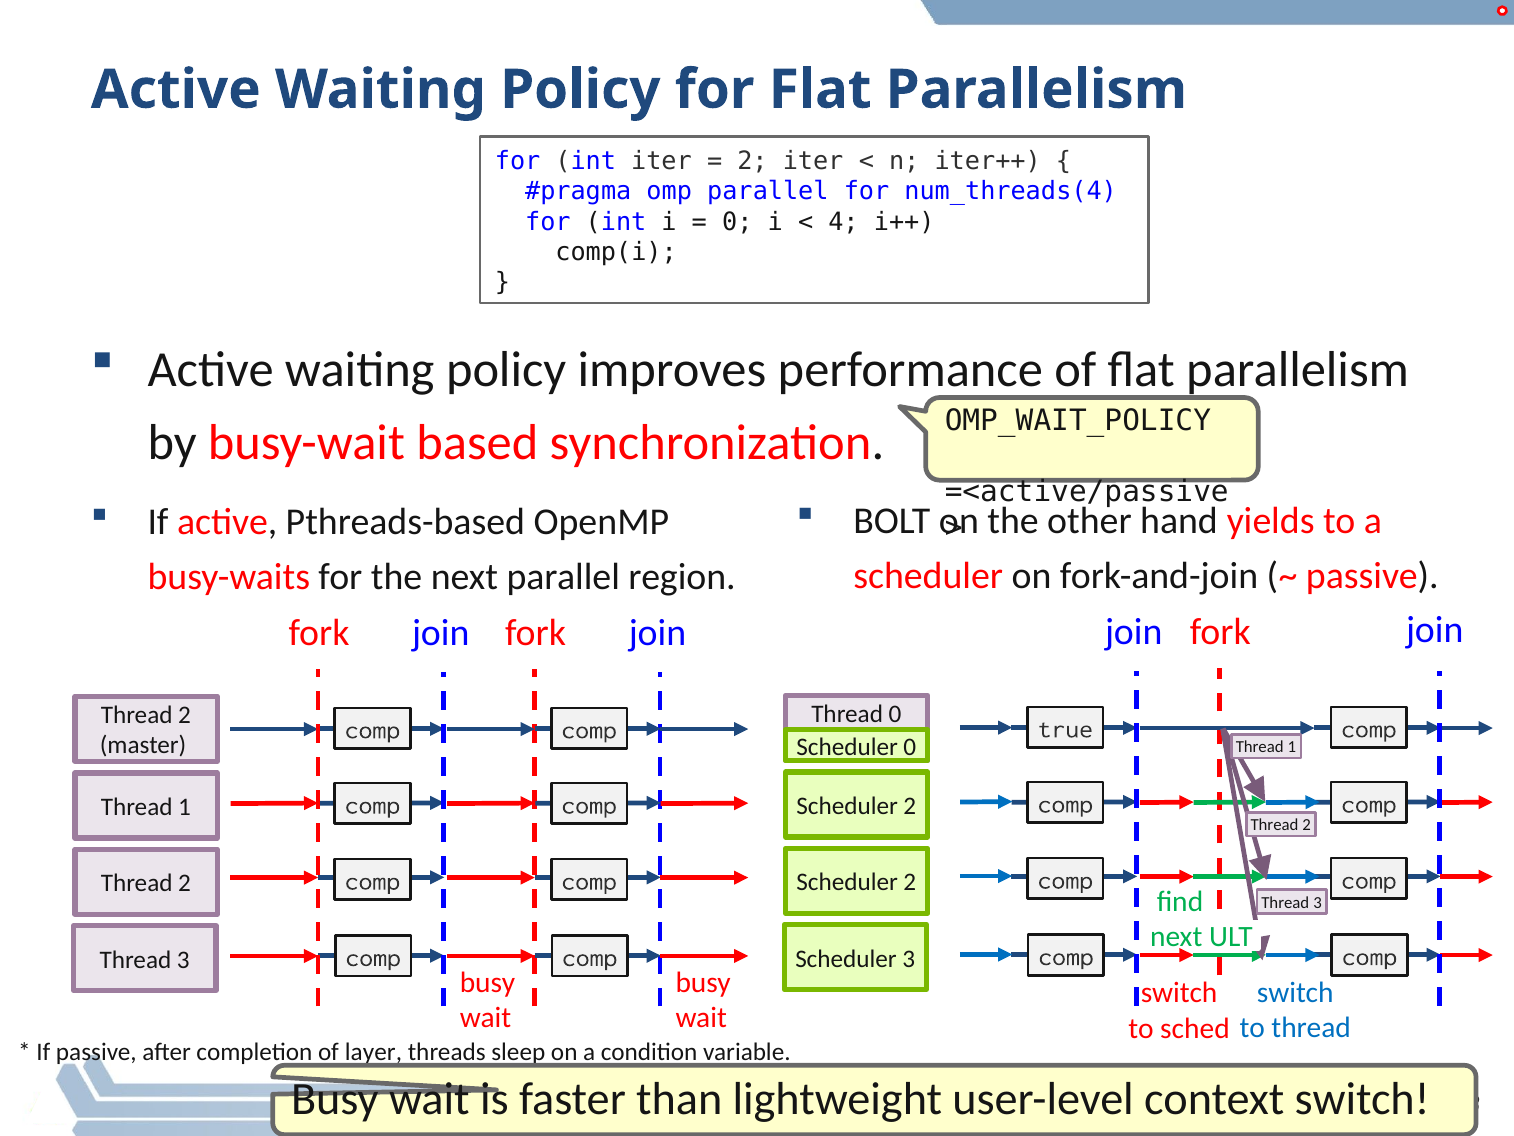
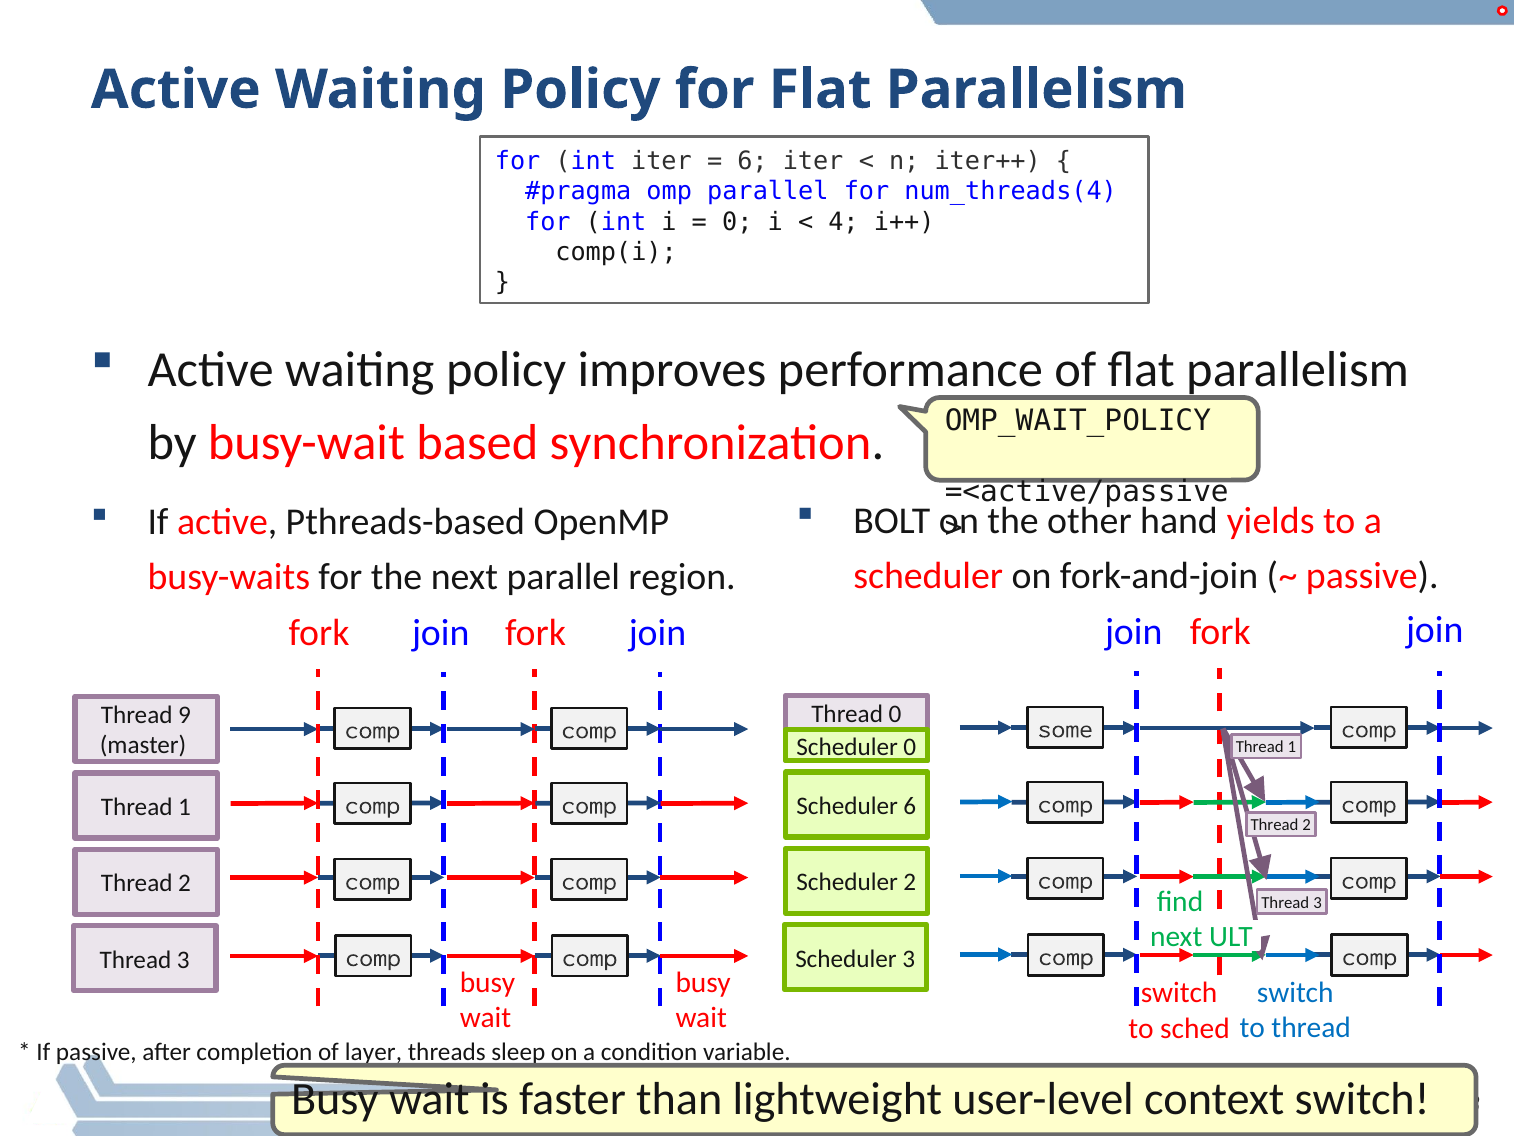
2 at (752, 161): 2 -> 6
2 at (185, 715): 2 -> 9
true: true -> some
2 at (910, 806): 2 -> 6
